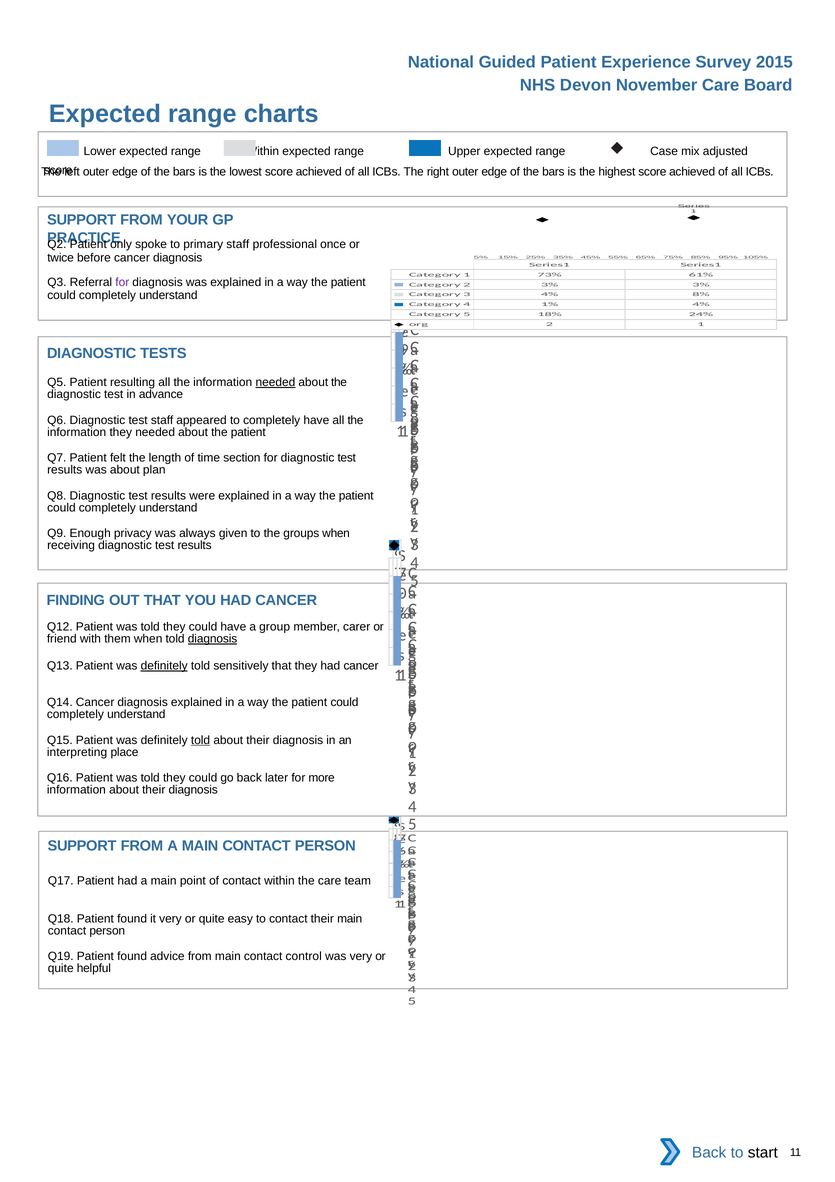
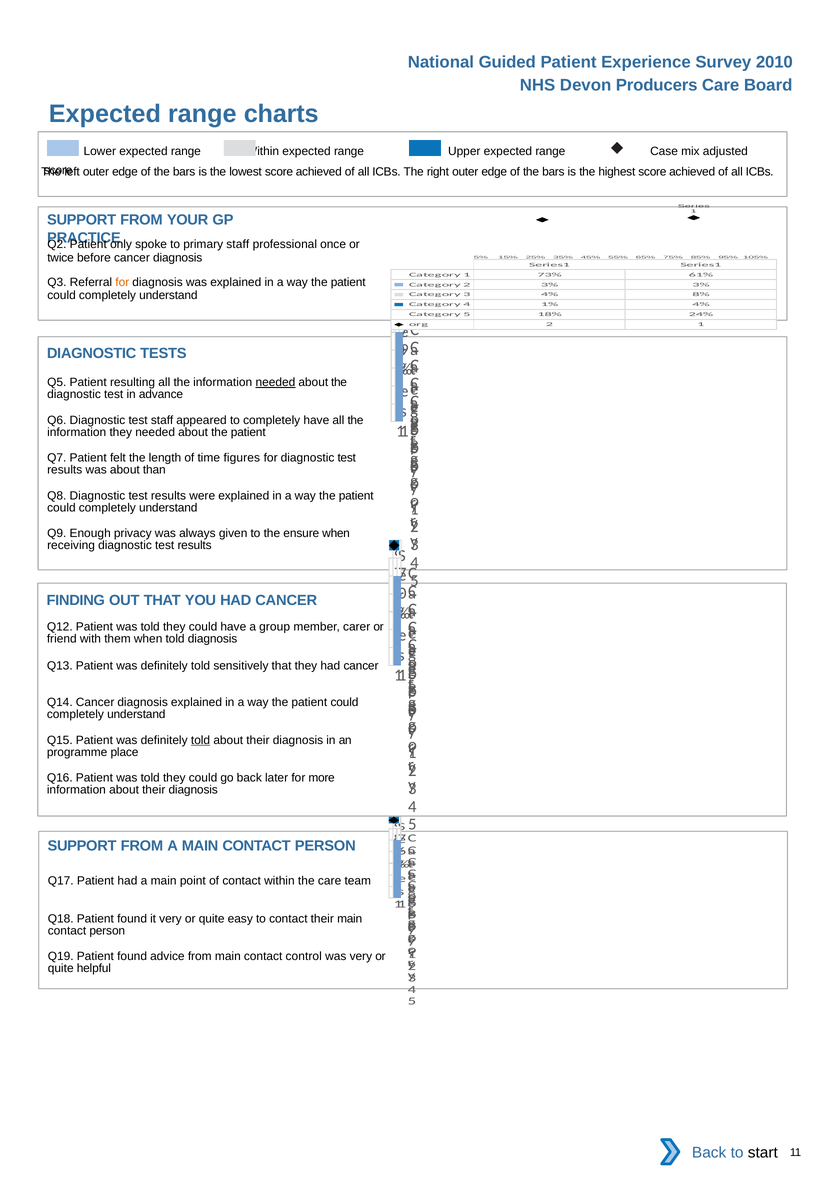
2015: 2015 -> 2010
November: November -> Producers
for at (122, 282) colour: purple -> orange
section: section -> figures
plan: plan -> than
groups: groups -> ensure
diagnosis at (213, 639) underline: present -> none
definitely at (164, 666) underline: present -> none
interpreting: interpreting -> programme
